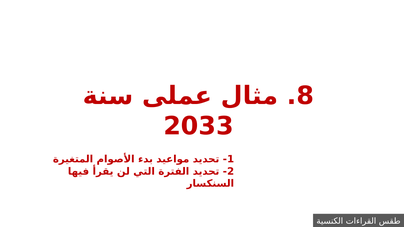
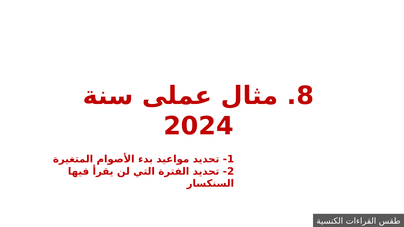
2033: 2033 -> 2024
